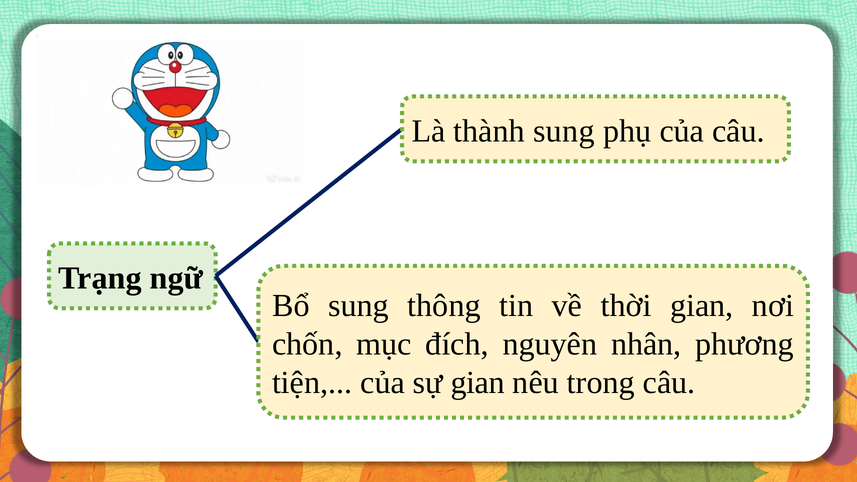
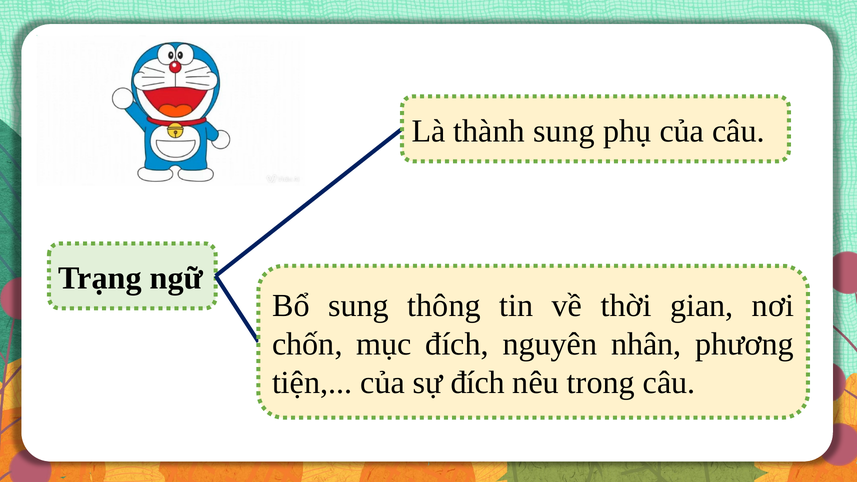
sự gian: gian -> đích
